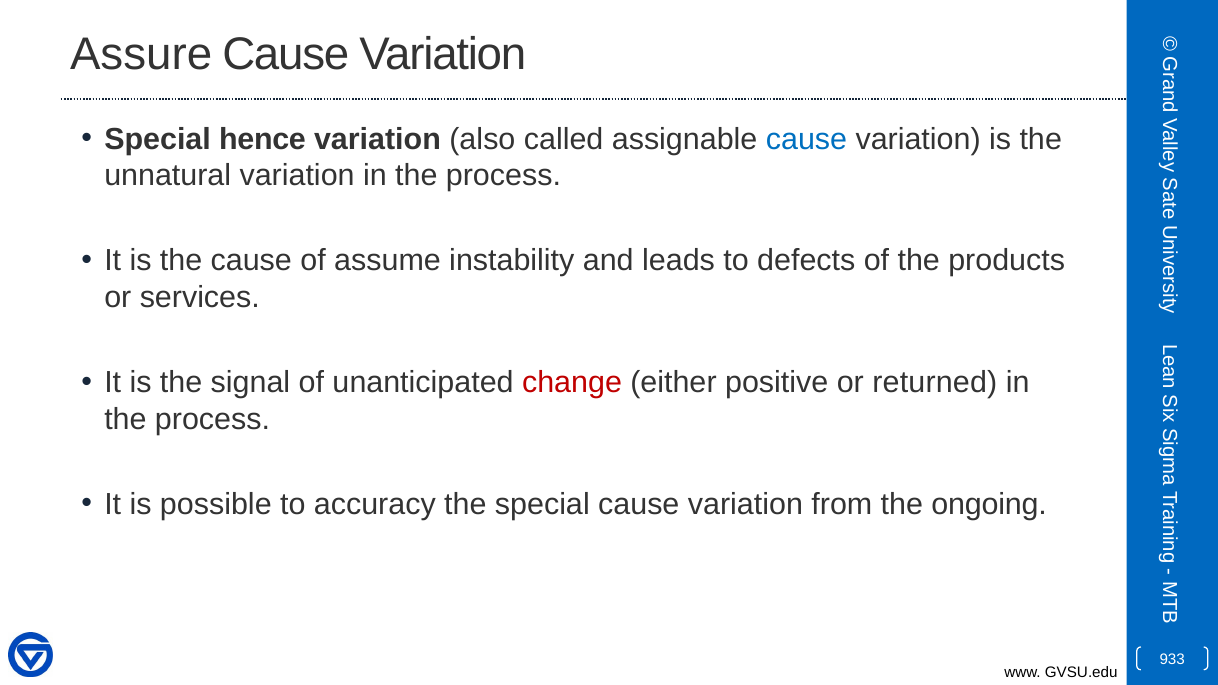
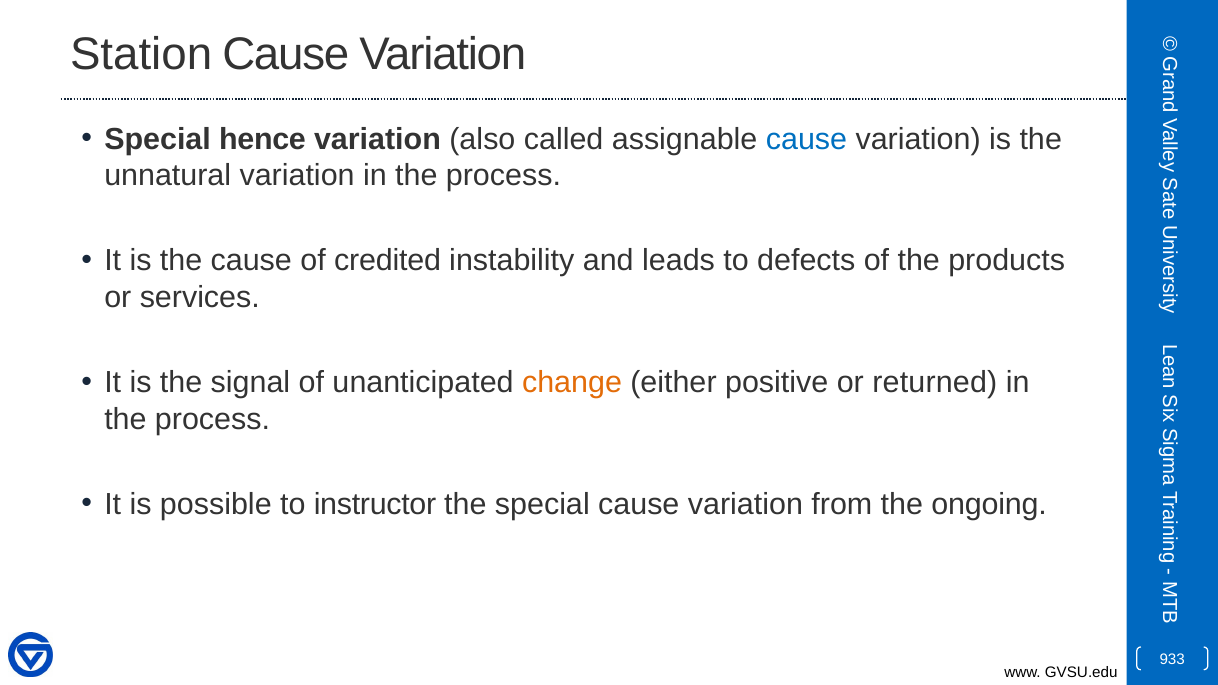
Assure: Assure -> Station
assume: assume -> credited
change colour: red -> orange
accuracy: accuracy -> instructor
